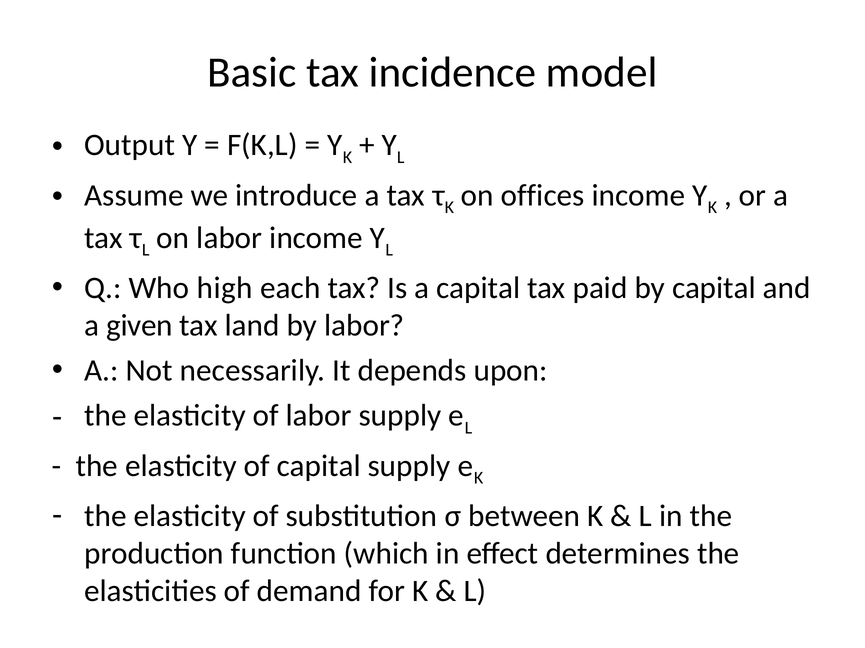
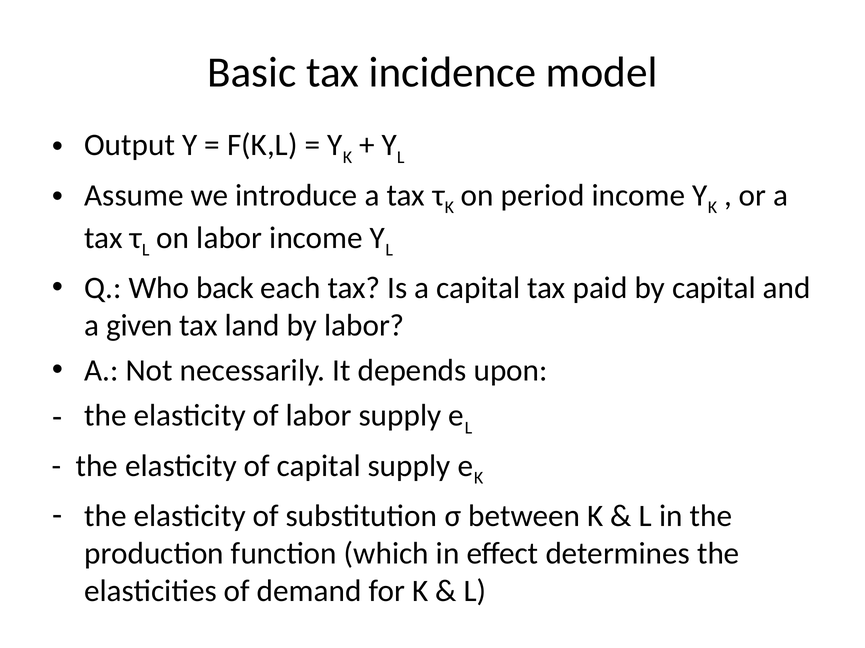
offices: offices -> period
high: high -> back
